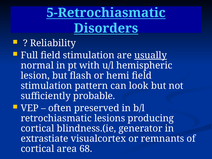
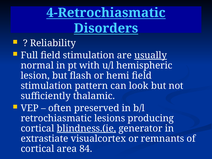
5-Retrochiasmatic: 5-Retrochiasmatic -> 4-Retrochiasmatic
probable: probable -> thalamic
blindness.(ie underline: none -> present
68: 68 -> 84
